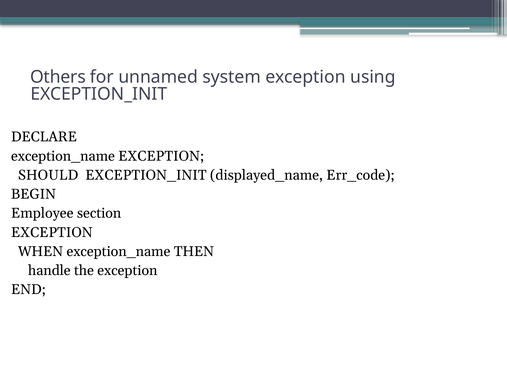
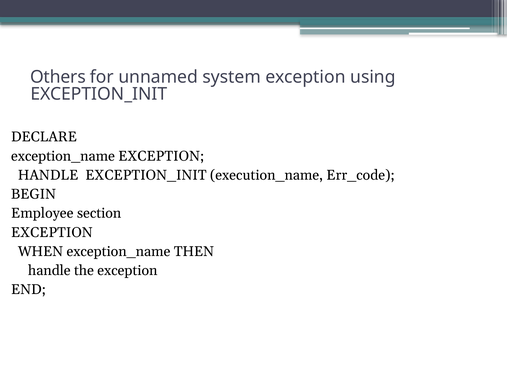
SHOULD at (48, 175): SHOULD -> HANDLE
displayed_name: displayed_name -> execution_name
